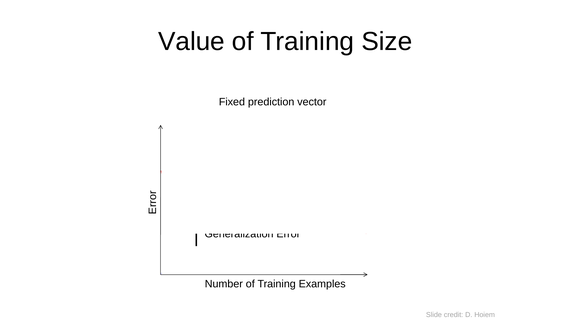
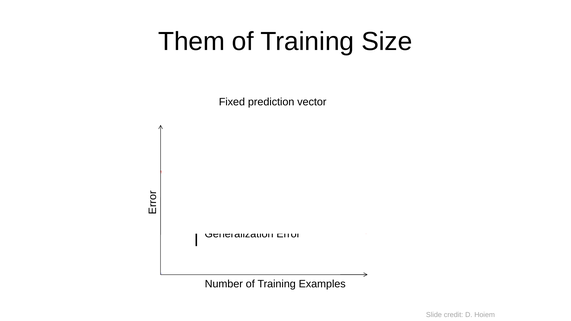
Value: Value -> Them
